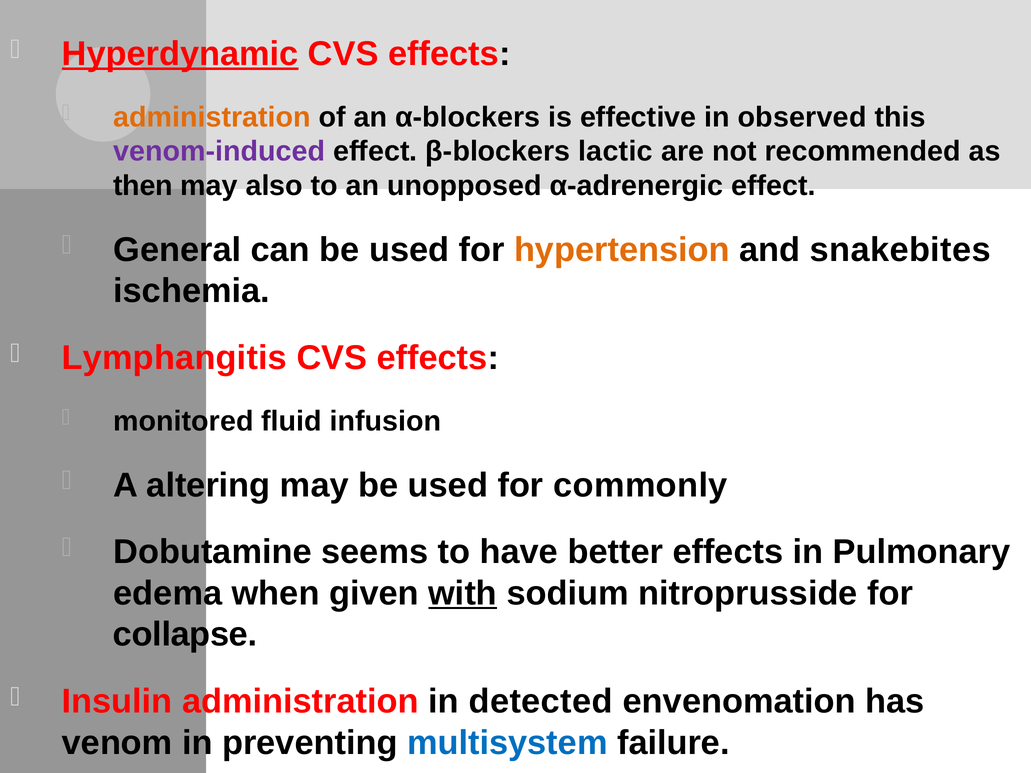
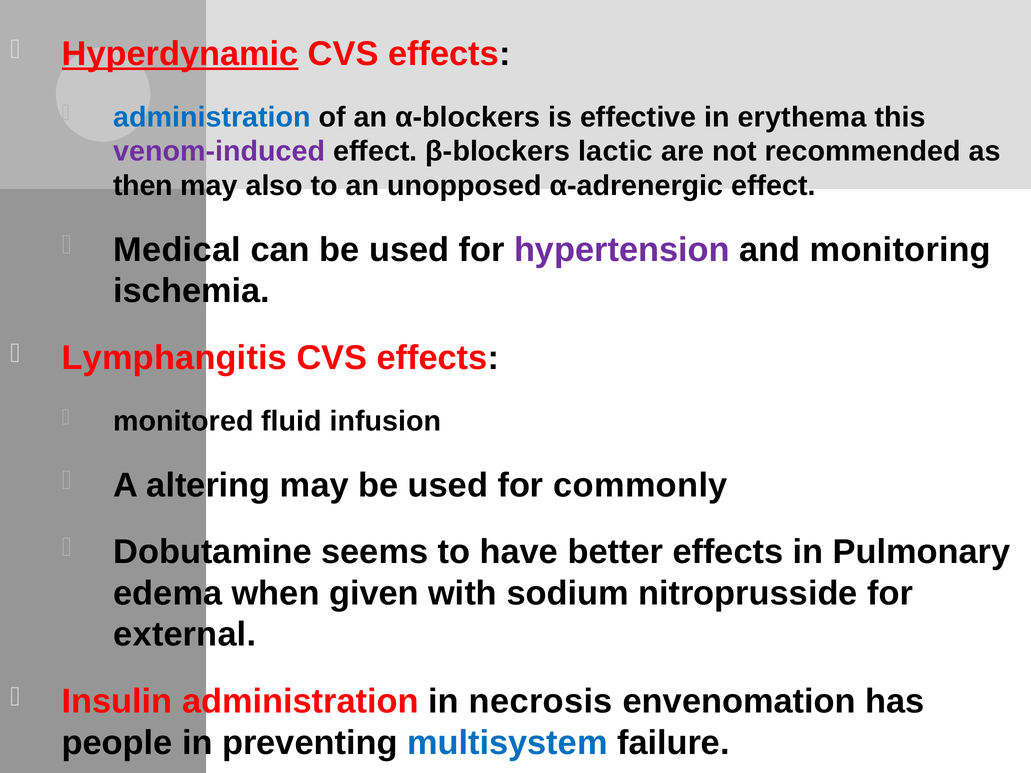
administration at (212, 117) colour: orange -> blue
observed: observed -> erythema
General: General -> Medical
hypertension colour: orange -> purple
snakebites: snakebites -> monitoring
with underline: present -> none
collapse: collapse -> external
detected: detected -> necrosis
venom: venom -> people
